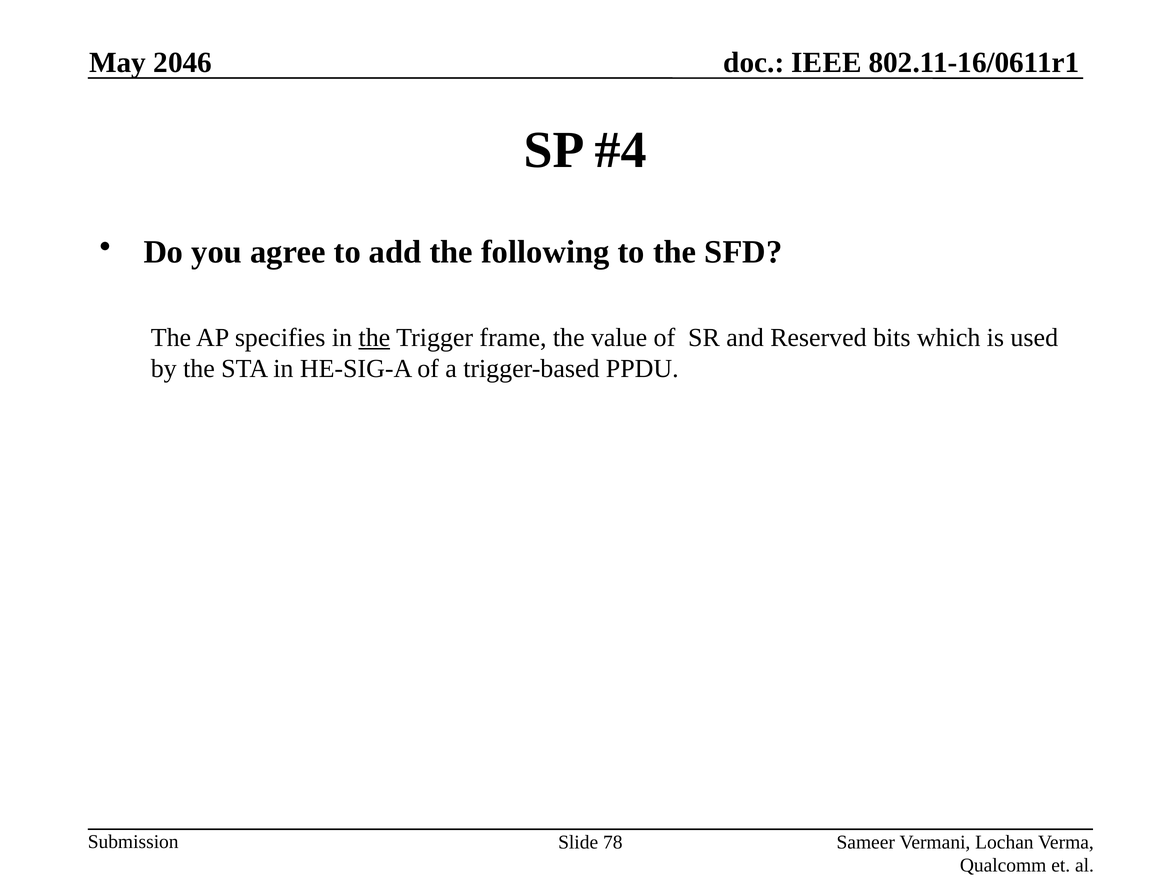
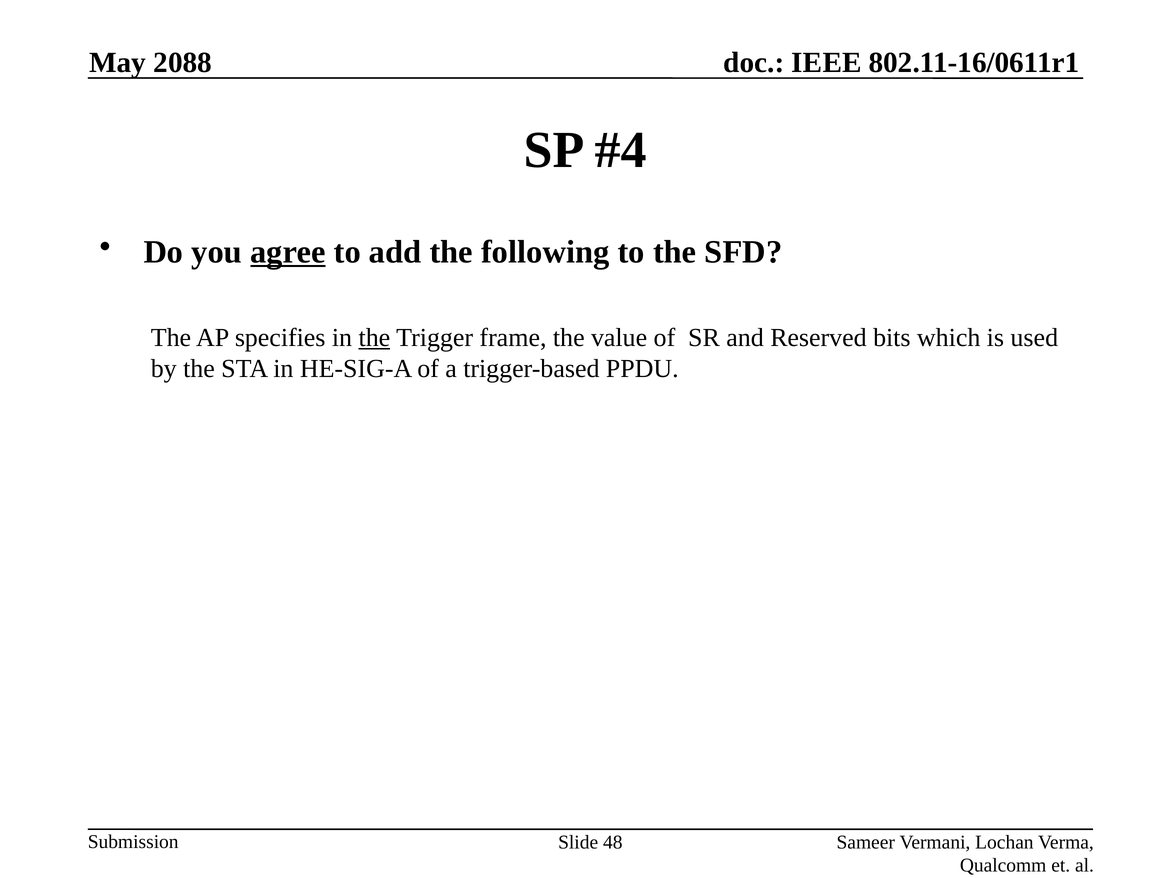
2046: 2046 -> 2088
agree underline: none -> present
78: 78 -> 48
